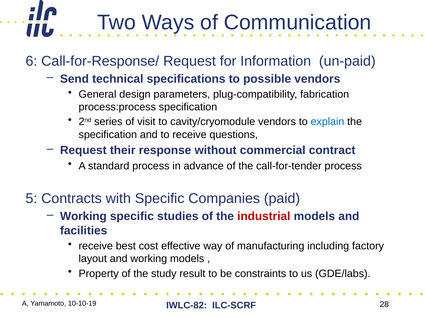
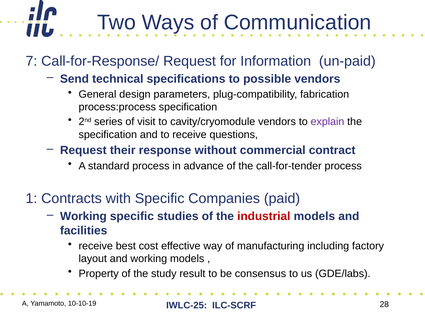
6: 6 -> 7
explain colour: blue -> purple
5: 5 -> 1
constraints: constraints -> consensus
IWLC-82: IWLC-82 -> IWLC-25
